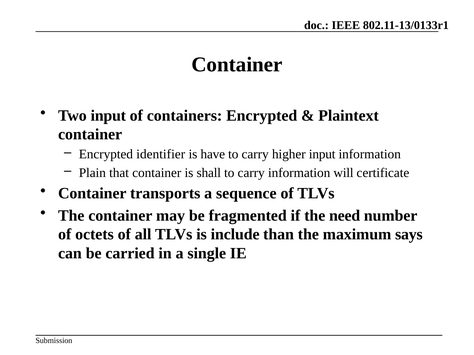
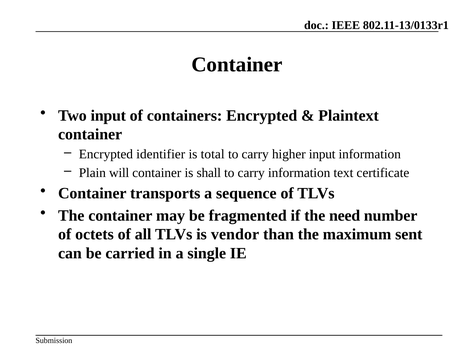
have: have -> total
that: that -> will
will: will -> text
include: include -> vendor
says: says -> sent
